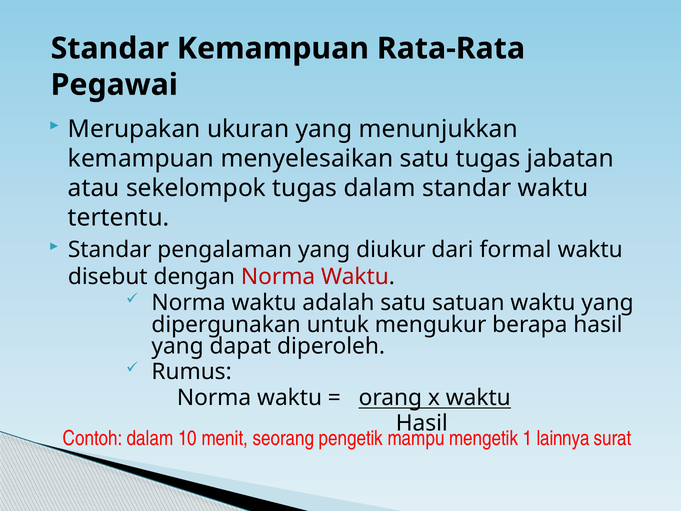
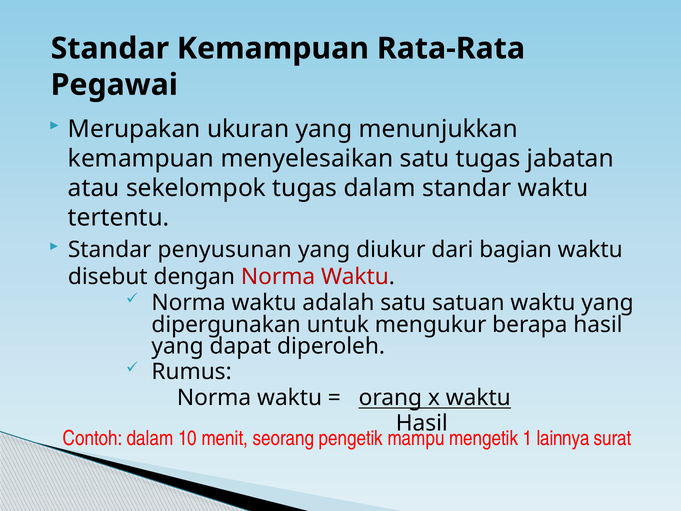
pengalaman: pengalaman -> penyusunan
formal: formal -> bagian
